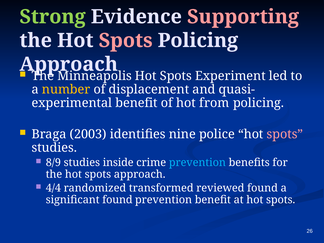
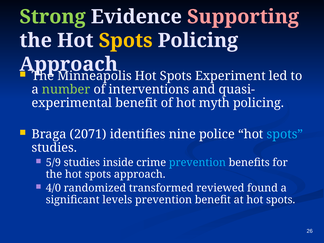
Spots at (126, 41) colour: pink -> yellow
number colour: yellow -> light green
displacement: displacement -> interventions
from: from -> myth
2003: 2003 -> 2071
spots at (285, 134) colour: pink -> light blue
8/9: 8/9 -> 5/9
4/4: 4/4 -> 4/0
significant found: found -> levels
